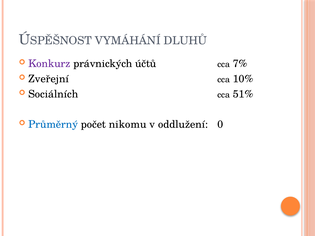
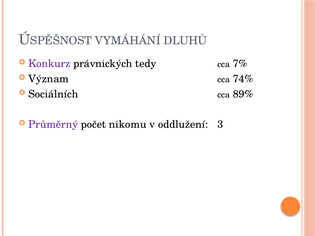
účtů: účtů -> tedy
Zveřejní: Zveřejní -> Význam
10%: 10% -> 74%
51%: 51% -> 89%
Průměrný colour: blue -> purple
0: 0 -> 3
